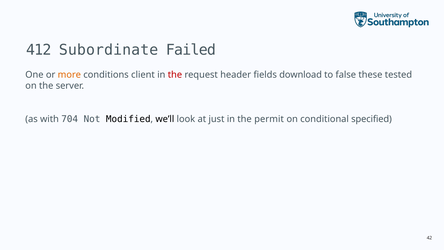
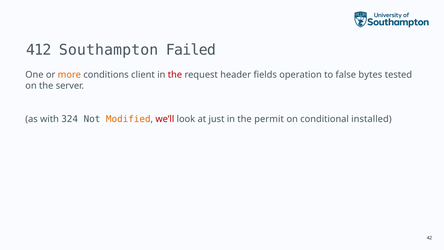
Subordinate: Subordinate -> Southampton
download: download -> operation
these: these -> bytes
704: 704 -> 324
Modified colour: black -> orange
we’ll colour: black -> red
specified: specified -> installed
